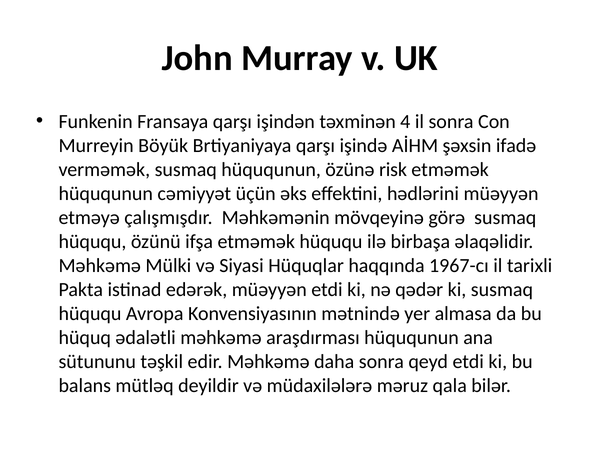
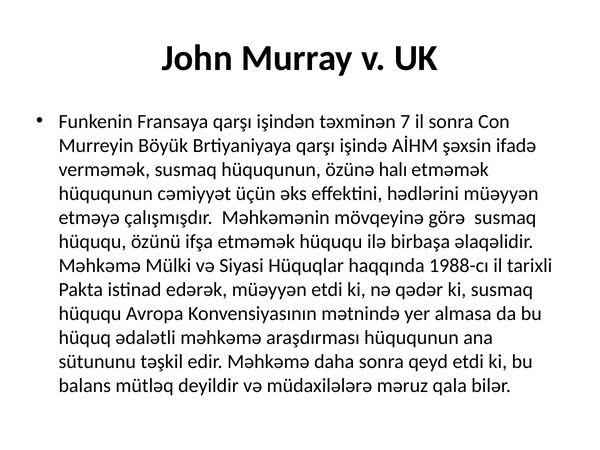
4: 4 -> 7
risk: risk -> halı
1967-cı: 1967-cı -> 1988-cı
